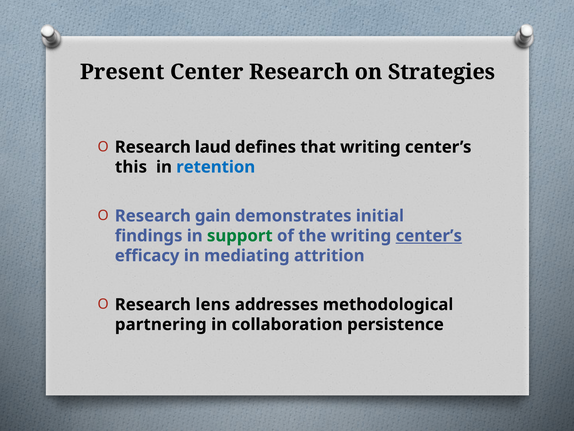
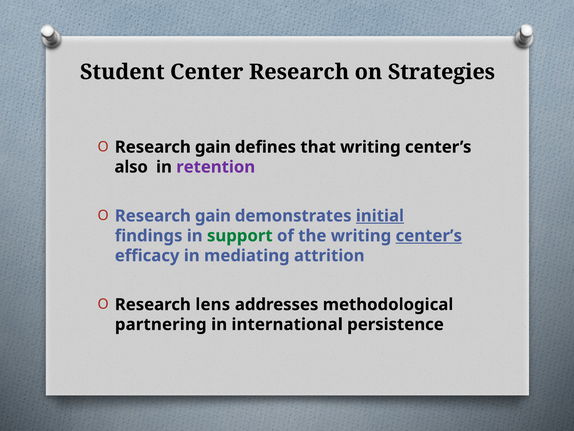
Present: Present -> Student
laud at (213, 147): laud -> gain
this: this -> also
retention colour: blue -> purple
initial underline: none -> present
collaboration: collaboration -> international
